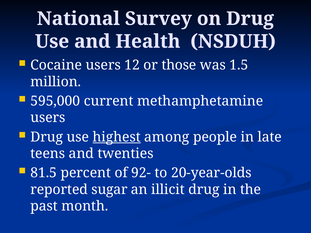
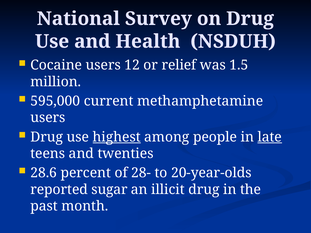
those: those -> relief
late underline: none -> present
81.5: 81.5 -> 28.6
92-: 92- -> 28-
